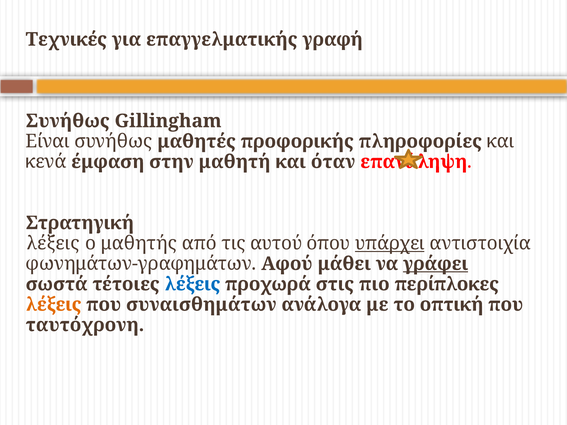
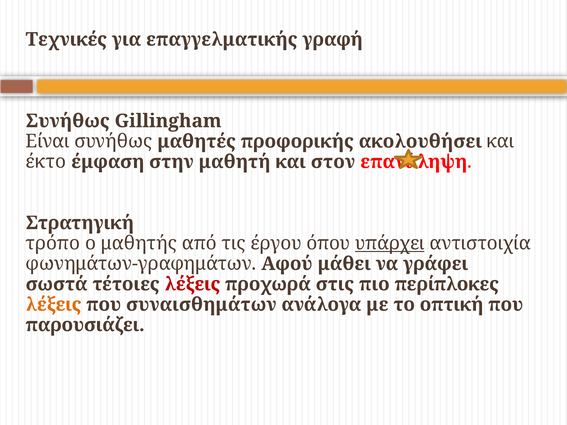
πληροφορίες: πληροφορίες -> ακολουθήσει
κενά: κενά -> έκτο
όταν: όταν -> στον
λέξεις at (53, 243): λέξεις -> τρόπο
αυτού: αυτού -> έργου
γράφει underline: present -> none
λέξεις at (192, 284) colour: blue -> red
ταυτόχρονη: ταυτόχρονη -> παρουσιάζει
